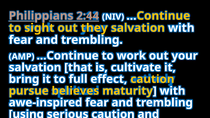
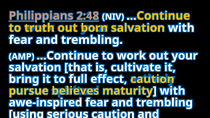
2:44: 2:44 -> 2:48
sight: sight -> truth
they: they -> born
